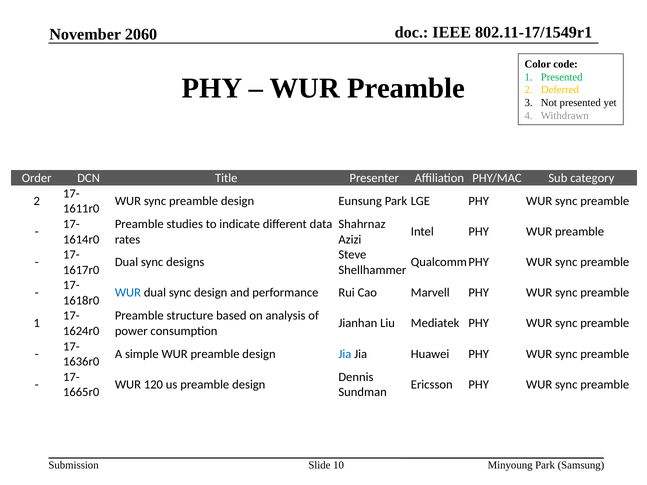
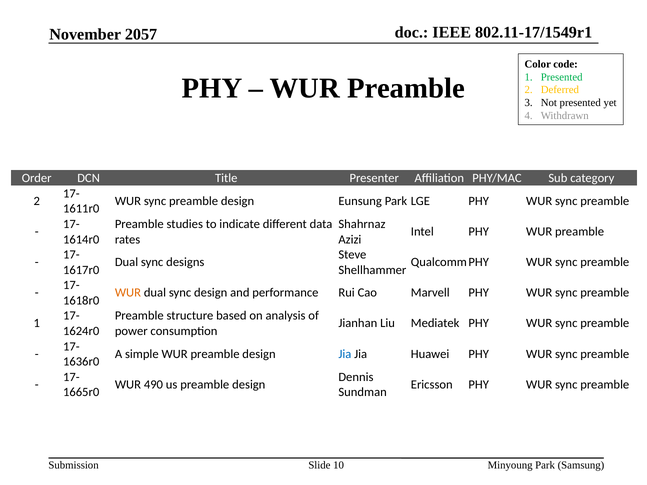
2060: 2060 -> 2057
WUR at (128, 293) colour: blue -> orange
120: 120 -> 490
